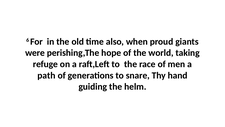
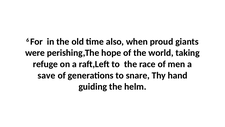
path: path -> save
